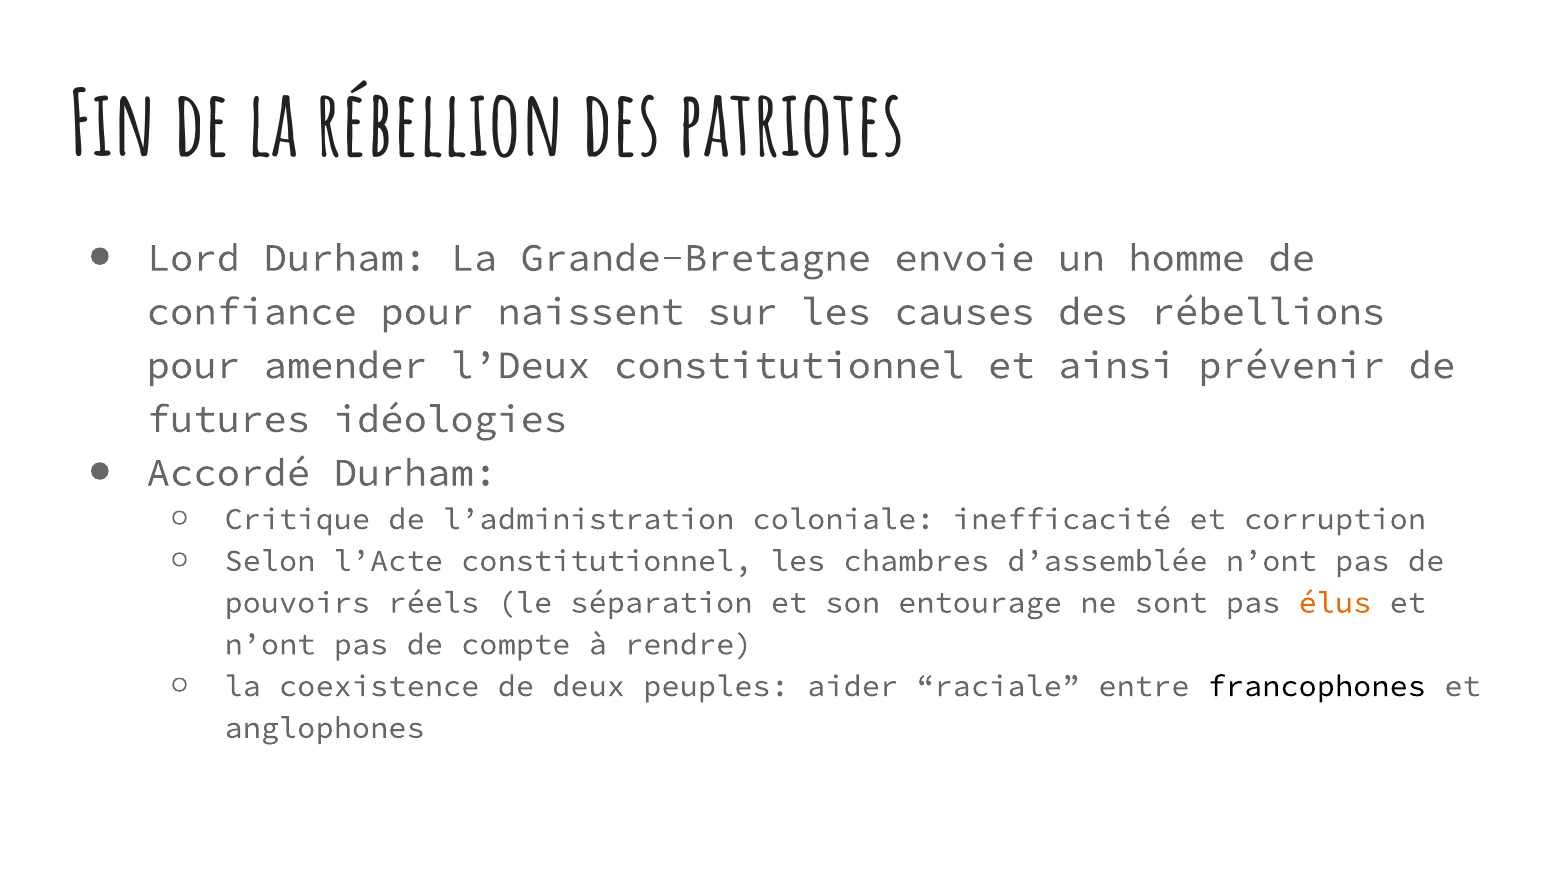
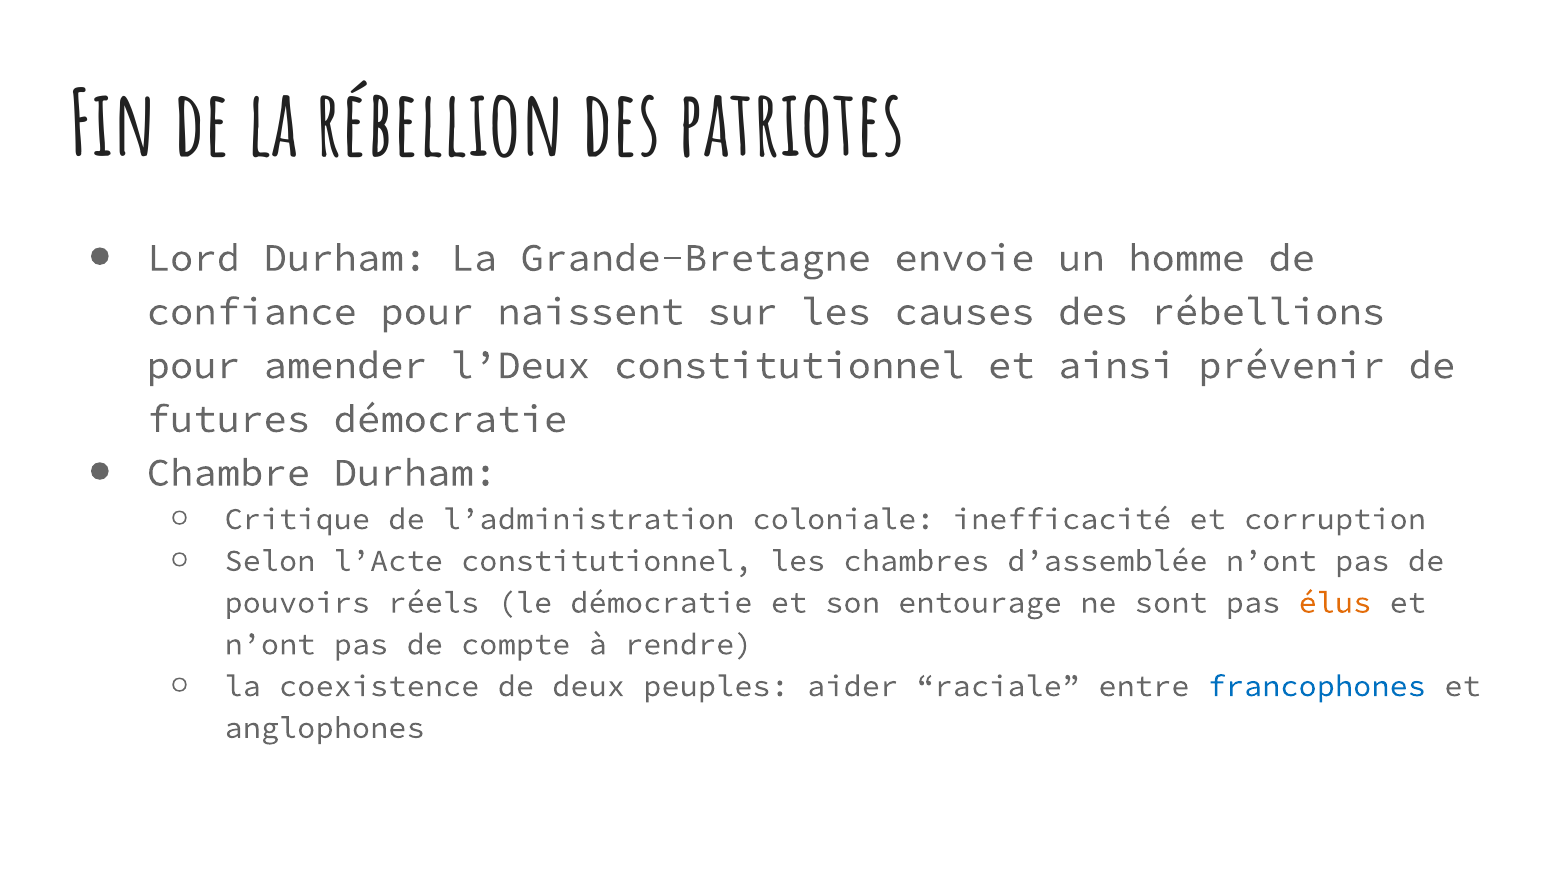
futures idéologies: idéologies -> démocratie
Accordé: Accordé -> Chambre
le séparation: séparation -> démocratie
francophones colour: black -> blue
